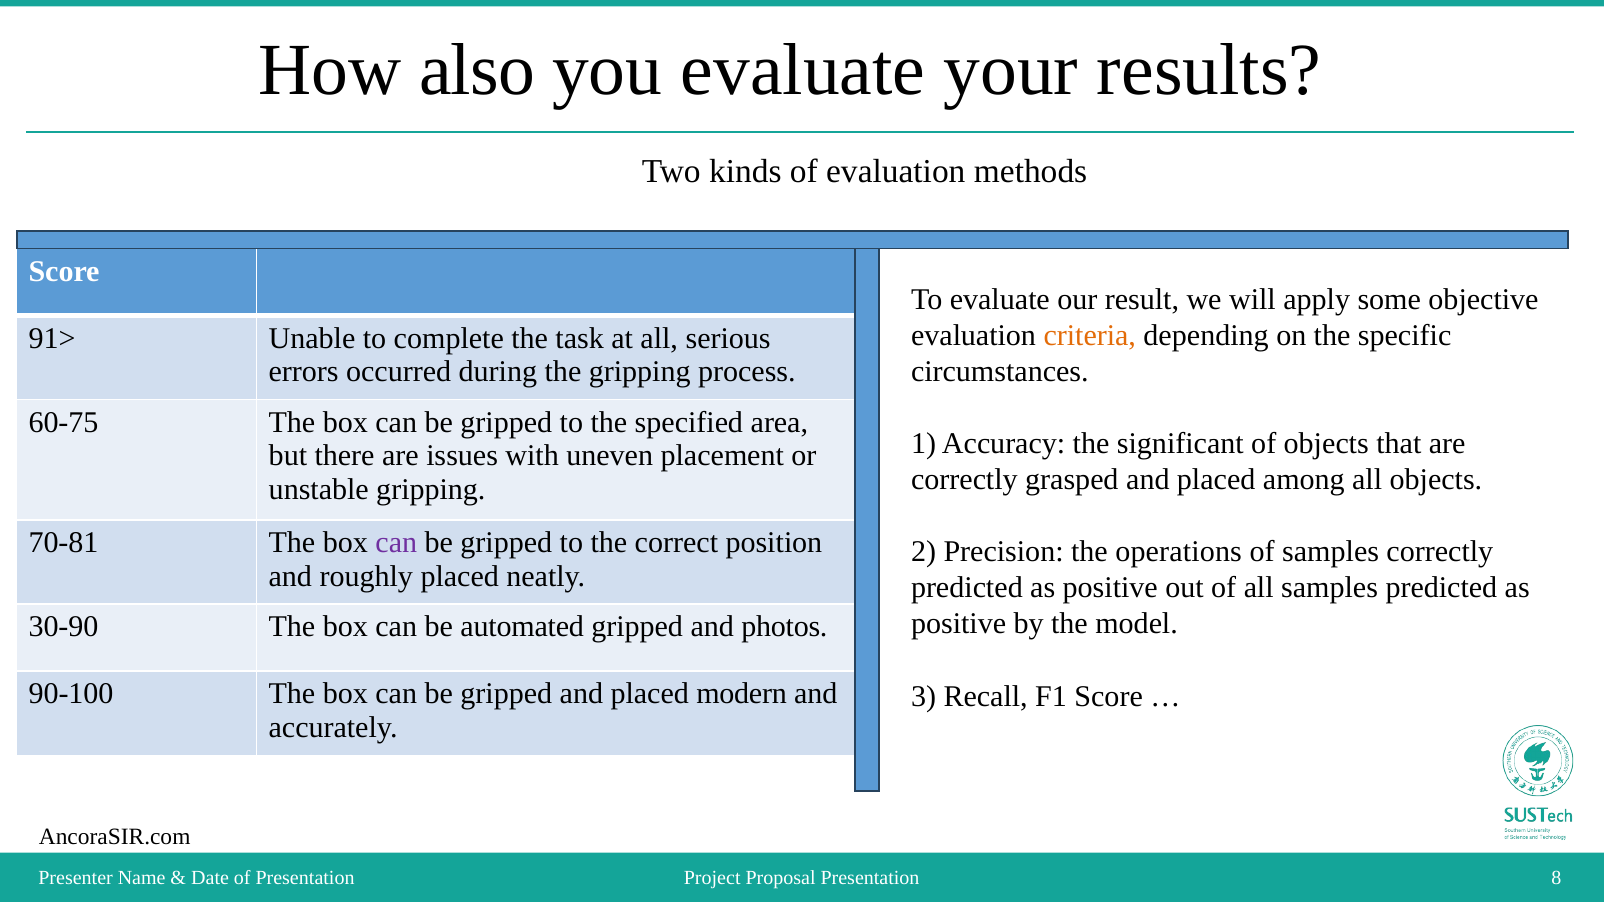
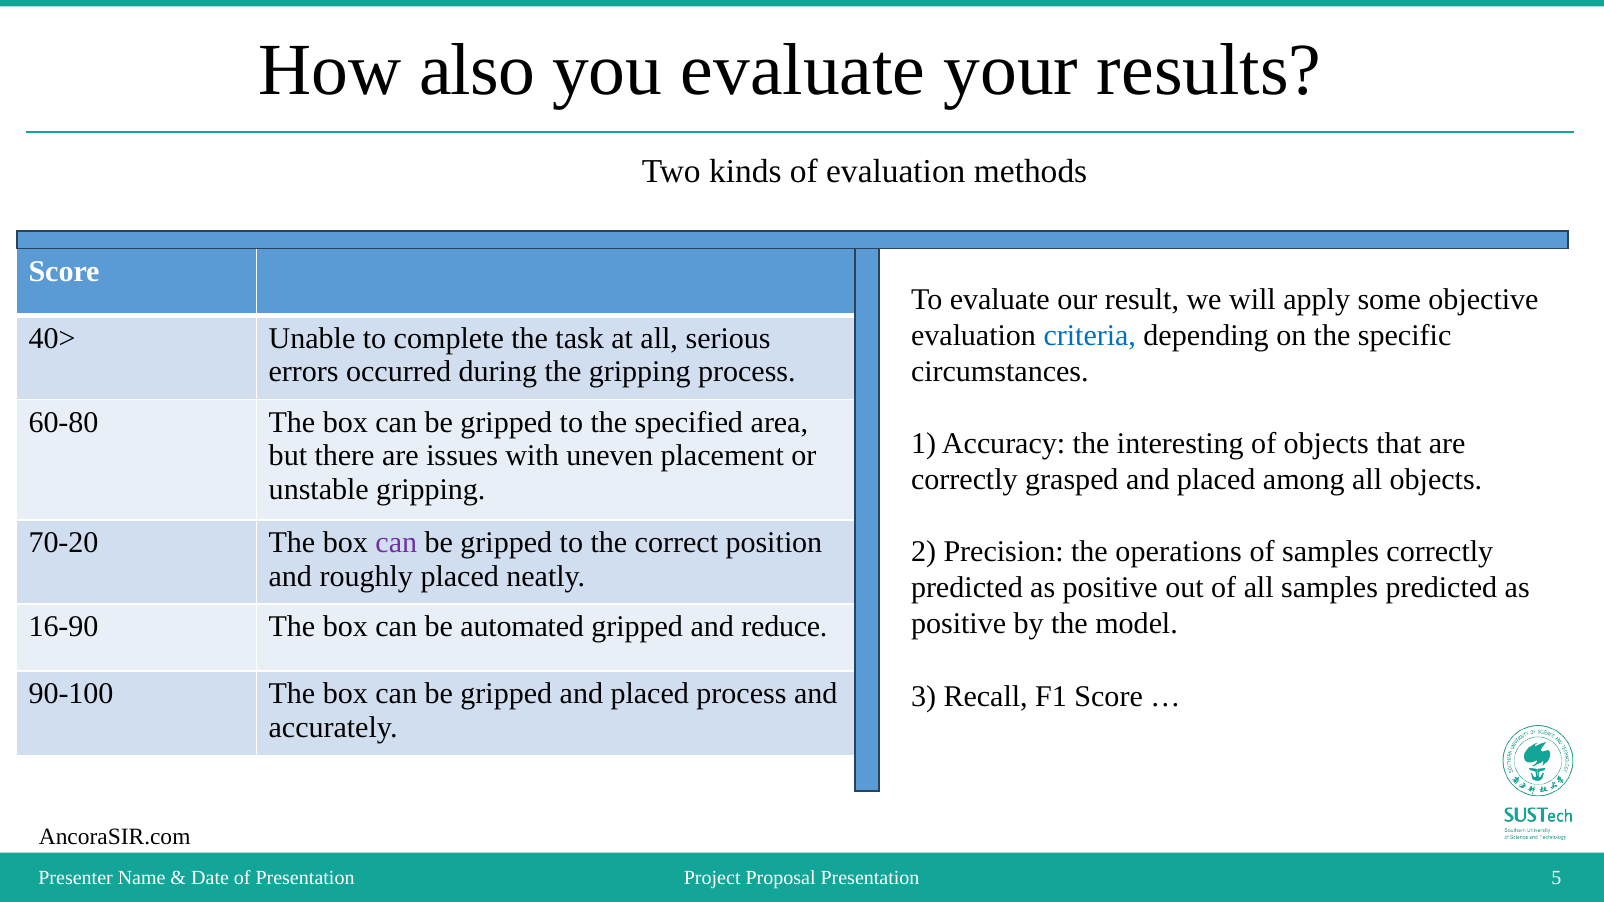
criteria colour: orange -> blue
91>: 91> -> 40>
60-75: 60-75 -> 60-80
significant: significant -> interesting
70-81: 70-81 -> 70-20
30-90: 30-90 -> 16-90
photos: photos -> reduce
placed modern: modern -> process
8: 8 -> 5
